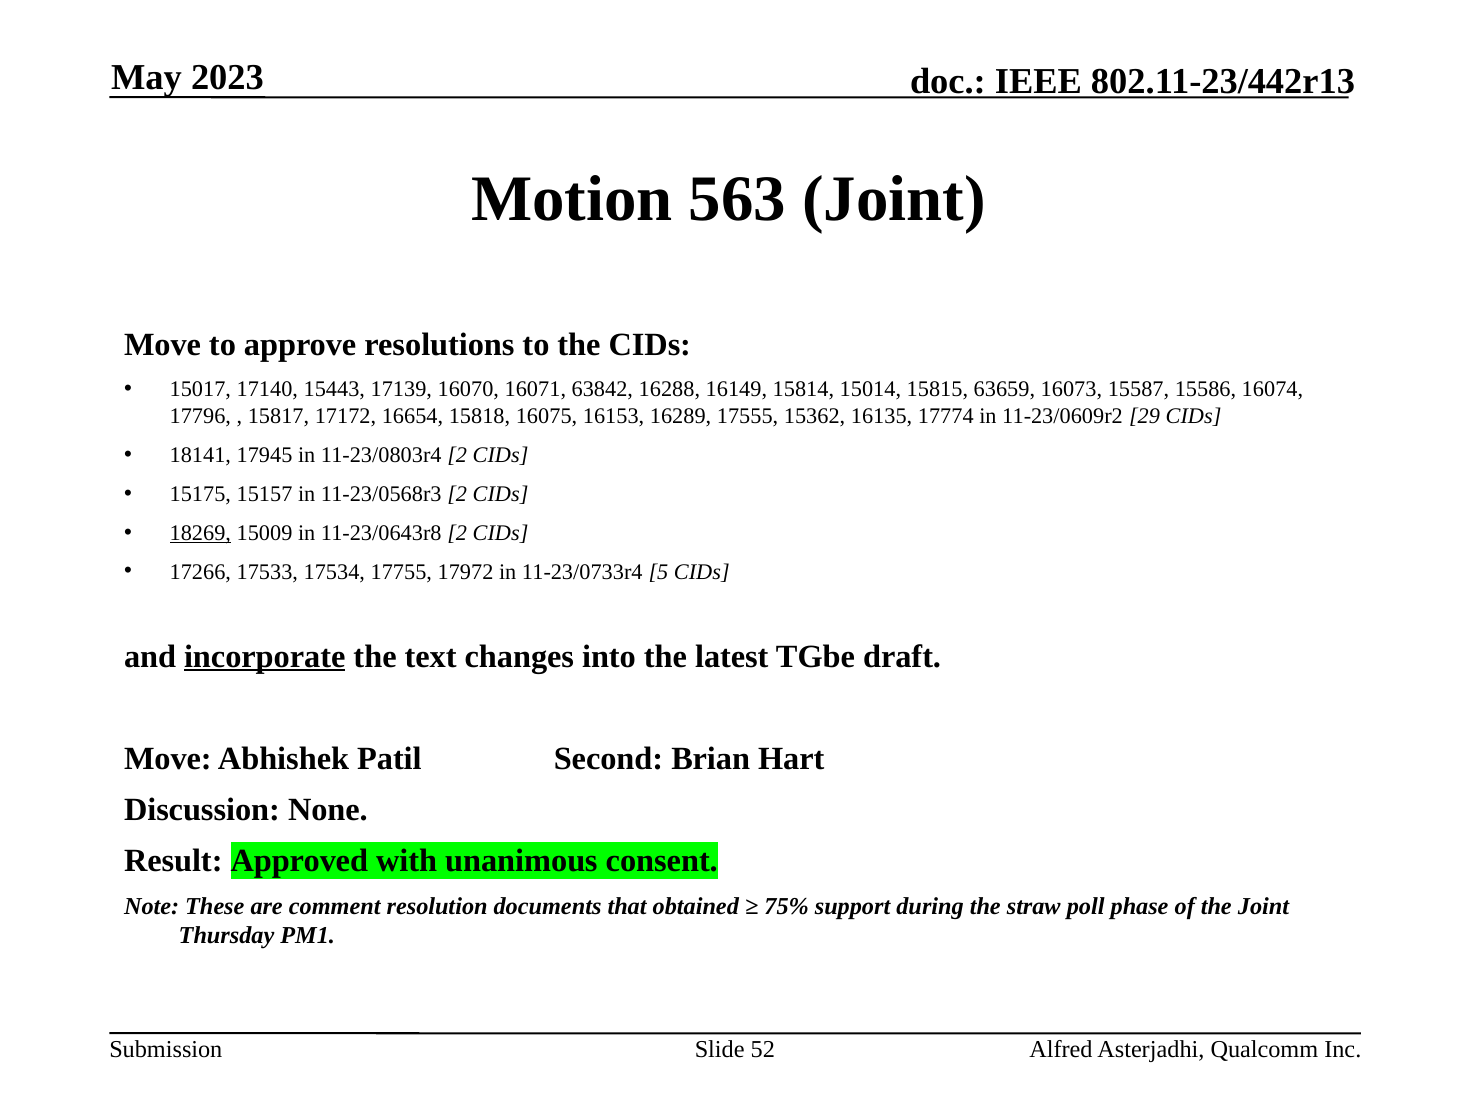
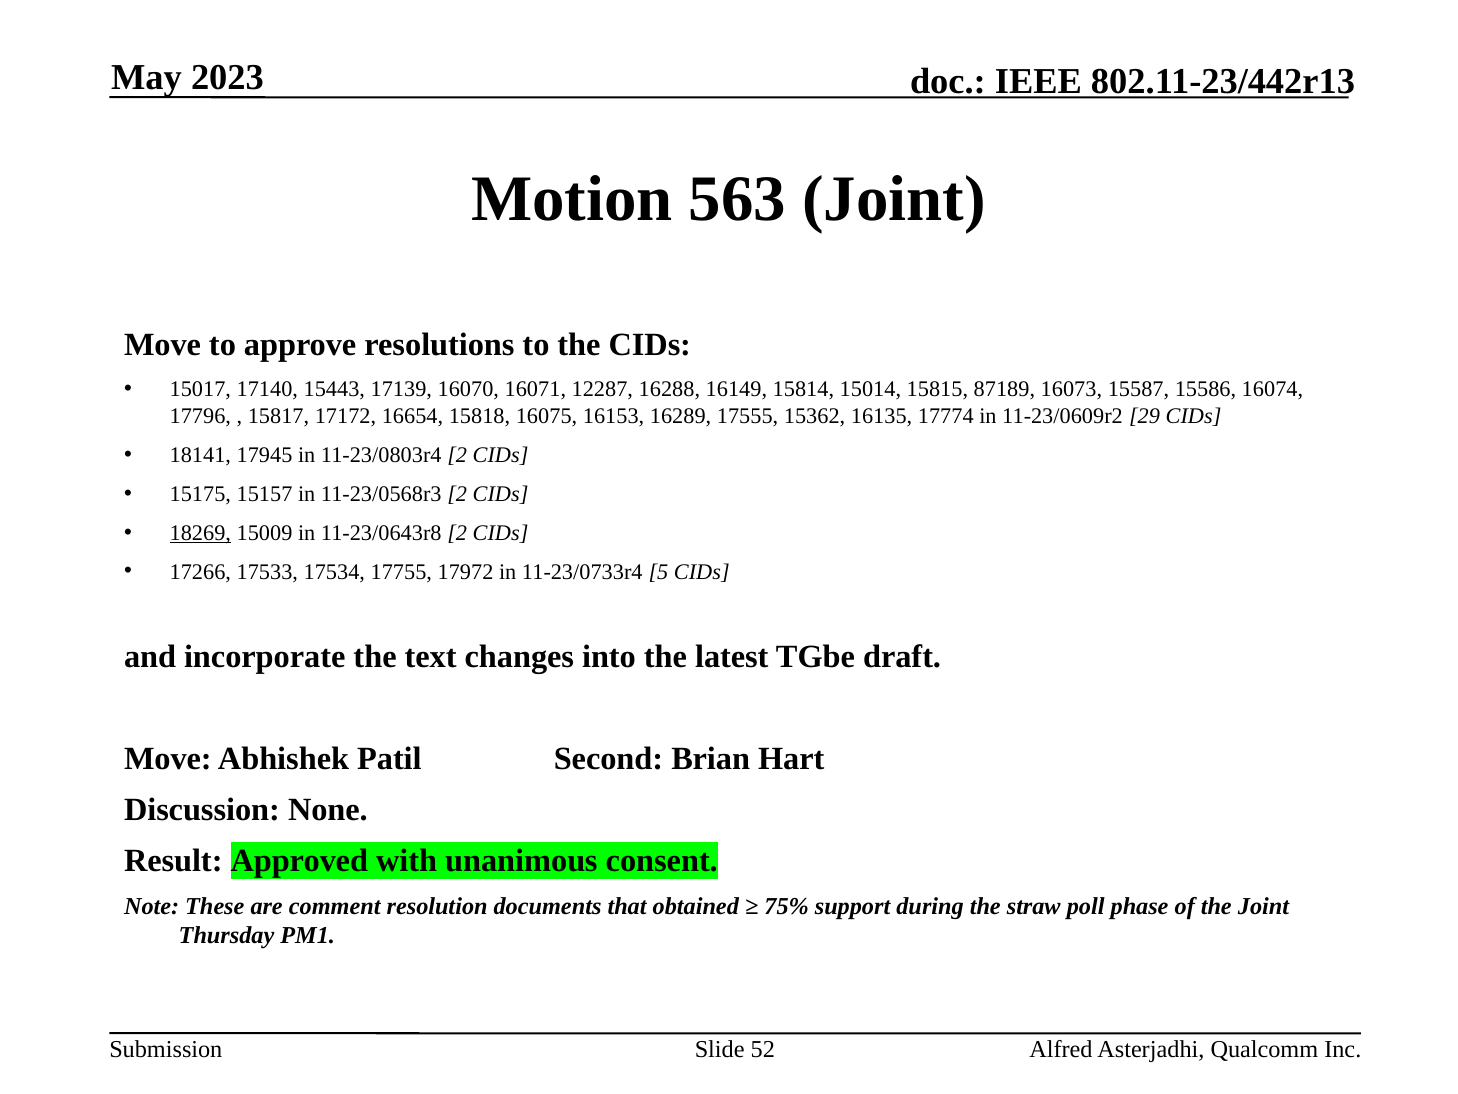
63842: 63842 -> 12287
63659: 63659 -> 87189
incorporate underline: present -> none
